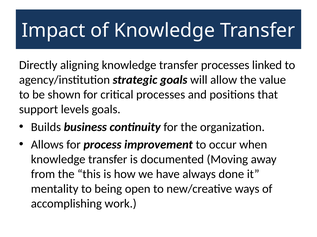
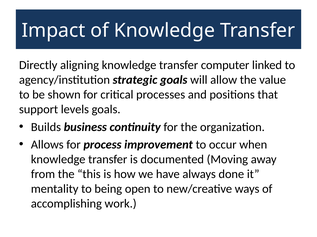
transfer processes: processes -> computer
